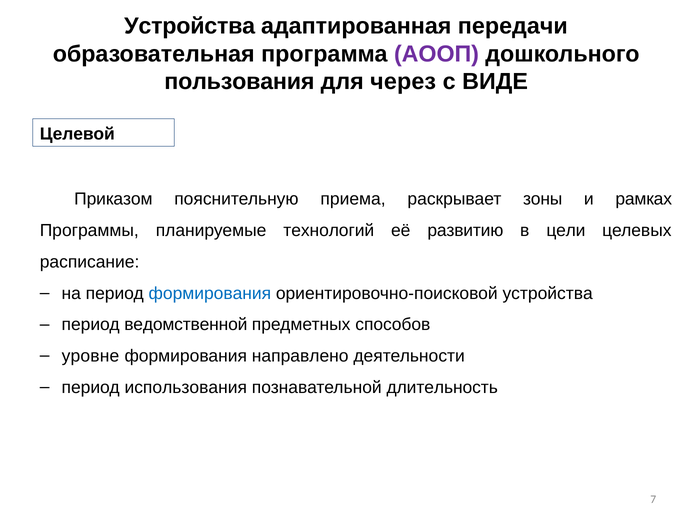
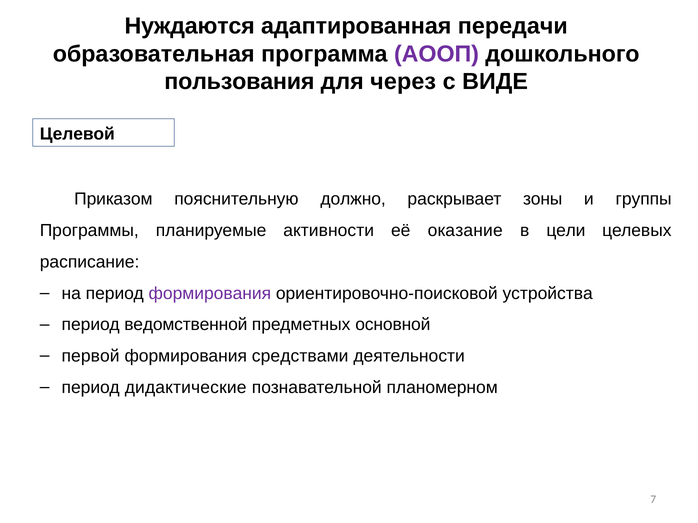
Устройства at (190, 26): Устройства -> Нуждаются
приема: приема -> должно
рамках: рамках -> группы
технологий: технологий -> активности
развитию: развитию -> оказание
формирования at (210, 294) colour: blue -> purple
способов: способов -> основной
уровне: уровне -> первой
направлено: направлено -> средствами
использования: использования -> дидактические
длительность: длительность -> планомерном
